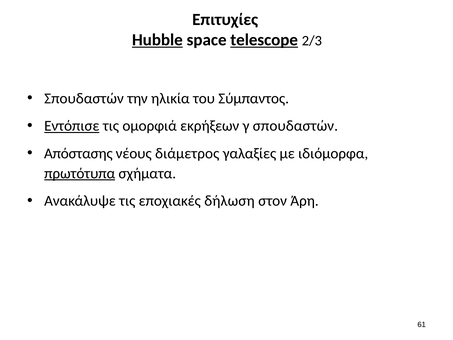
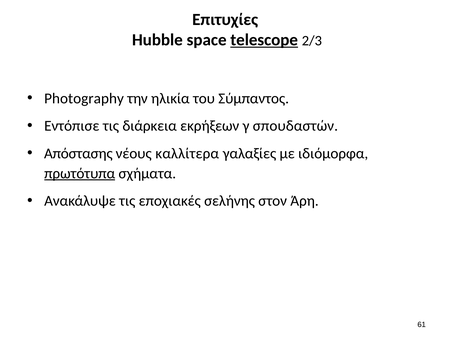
Hubble underline: present -> none
Σπουδαστών at (84, 98): Σπουδαστών -> Photography
Εντόπισε underline: present -> none
ομορφιά: ομορφιά -> διάρκεια
διάμετρος: διάμετρος -> καλλίτερα
δήλωση: δήλωση -> σελήνης
